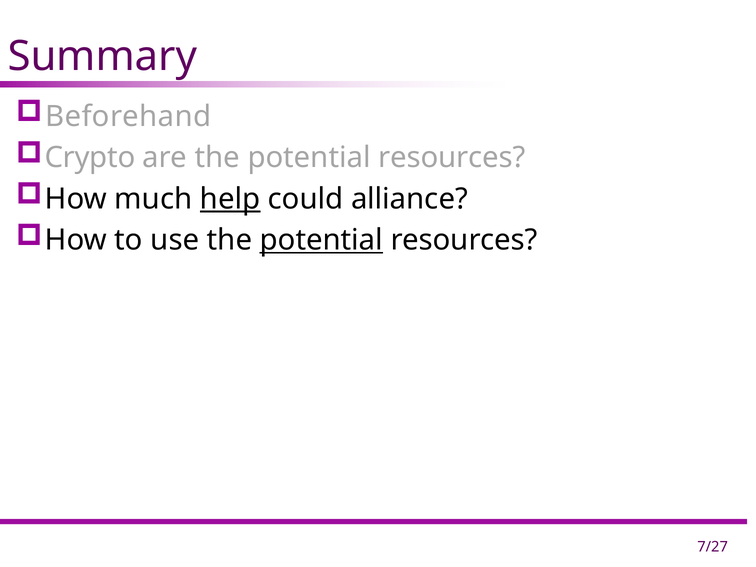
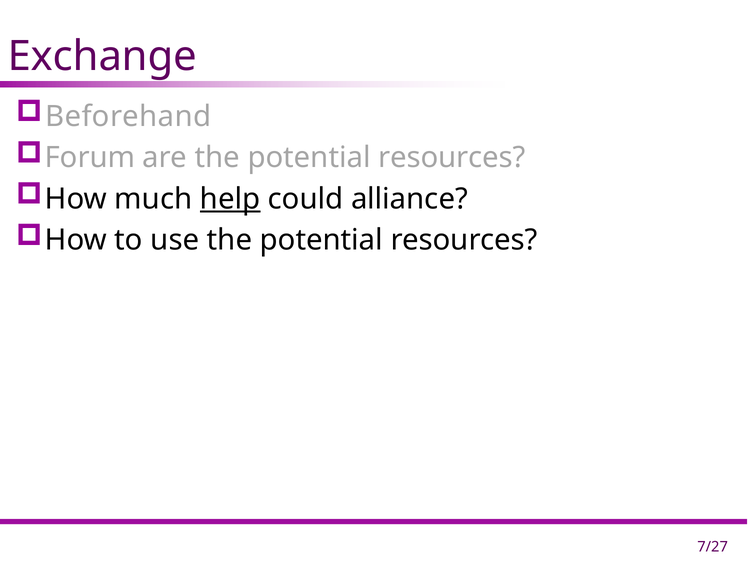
Summary: Summary -> Exchange
Crypto: Crypto -> Forum
potential at (321, 240) underline: present -> none
